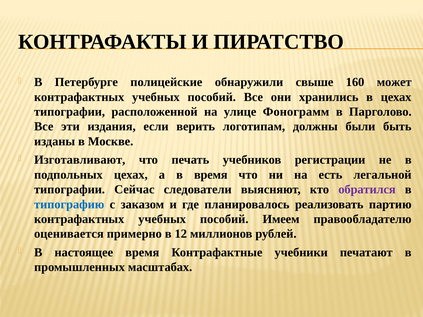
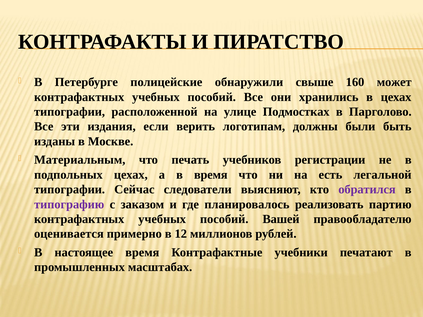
Фонограмм: Фонограмм -> Подмостках
Изготавливают: Изготавливают -> Материальным
типографию colour: blue -> purple
Имеем: Имеем -> Вашей
